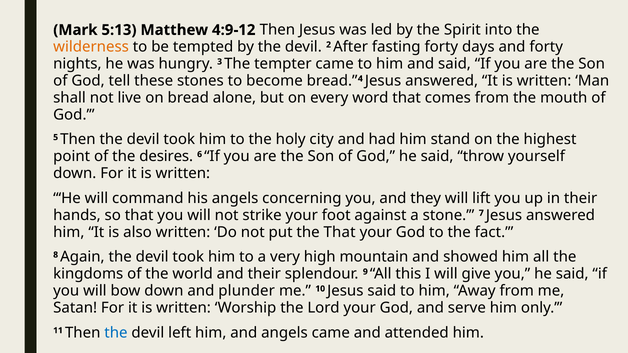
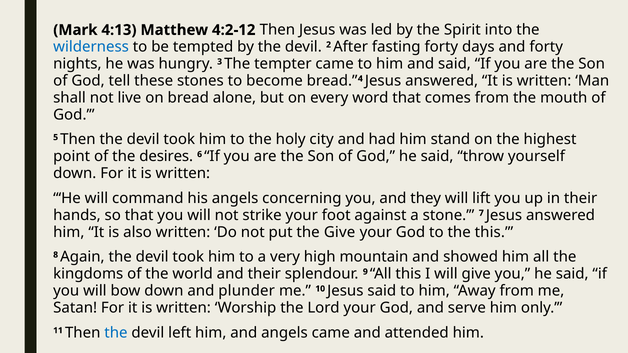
5:13: 5:13 -> 4:13
4:9-12: 4:9-12 -> 4:2-12
wilderness colour: orange -> blue
the That: That -> Give
the fact: fact -> this
